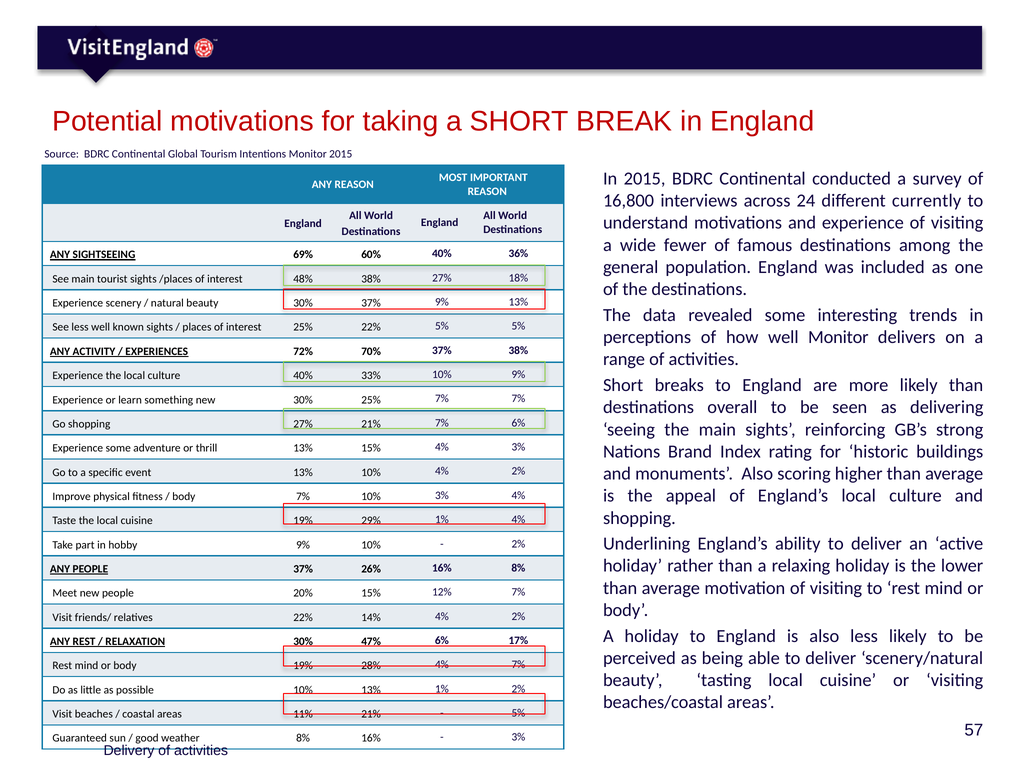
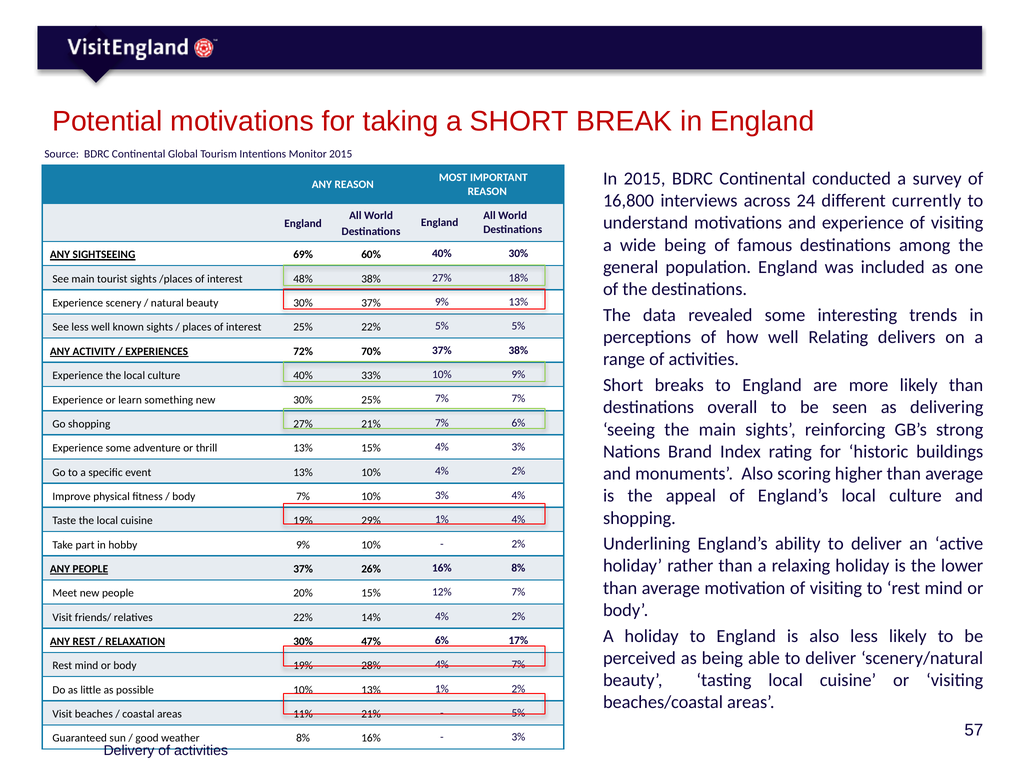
wide fewer: fewer -> being
40% 36%: 36% -> 30%
well Monitor: Monitor -> Relating
